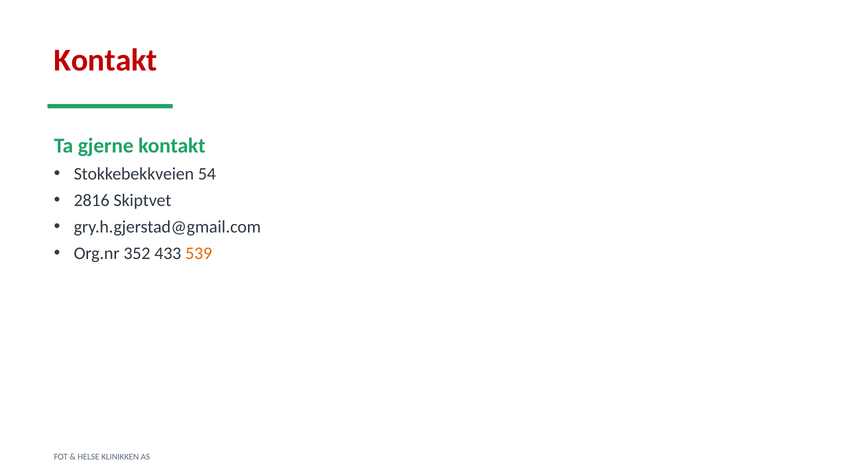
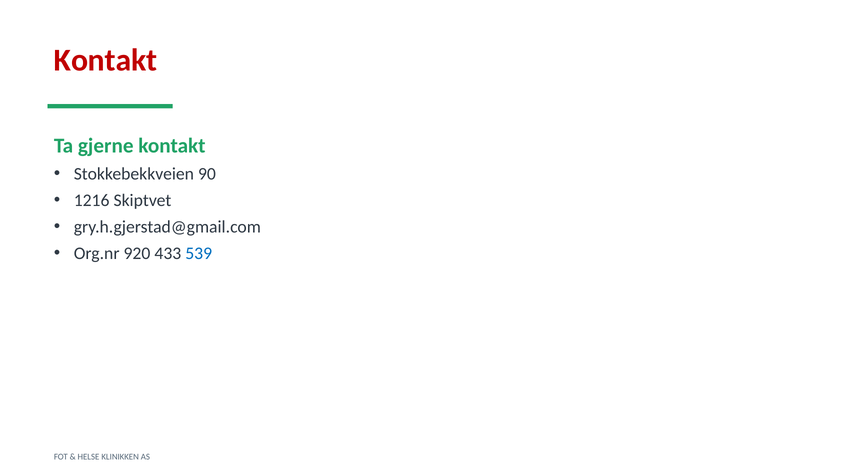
54: 54 -> 90
2816: 2816 -> 1216
352: 352 -> 920
539 colour: orange -> blue
